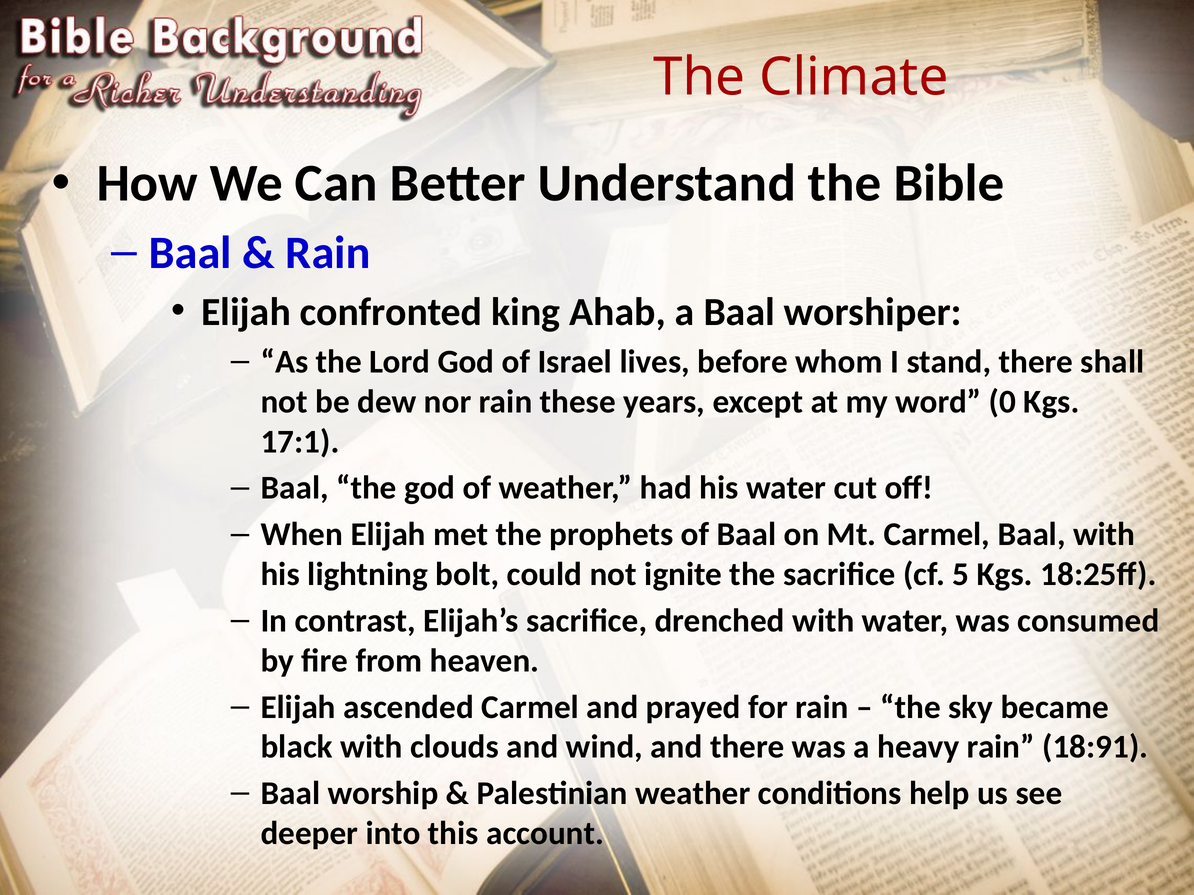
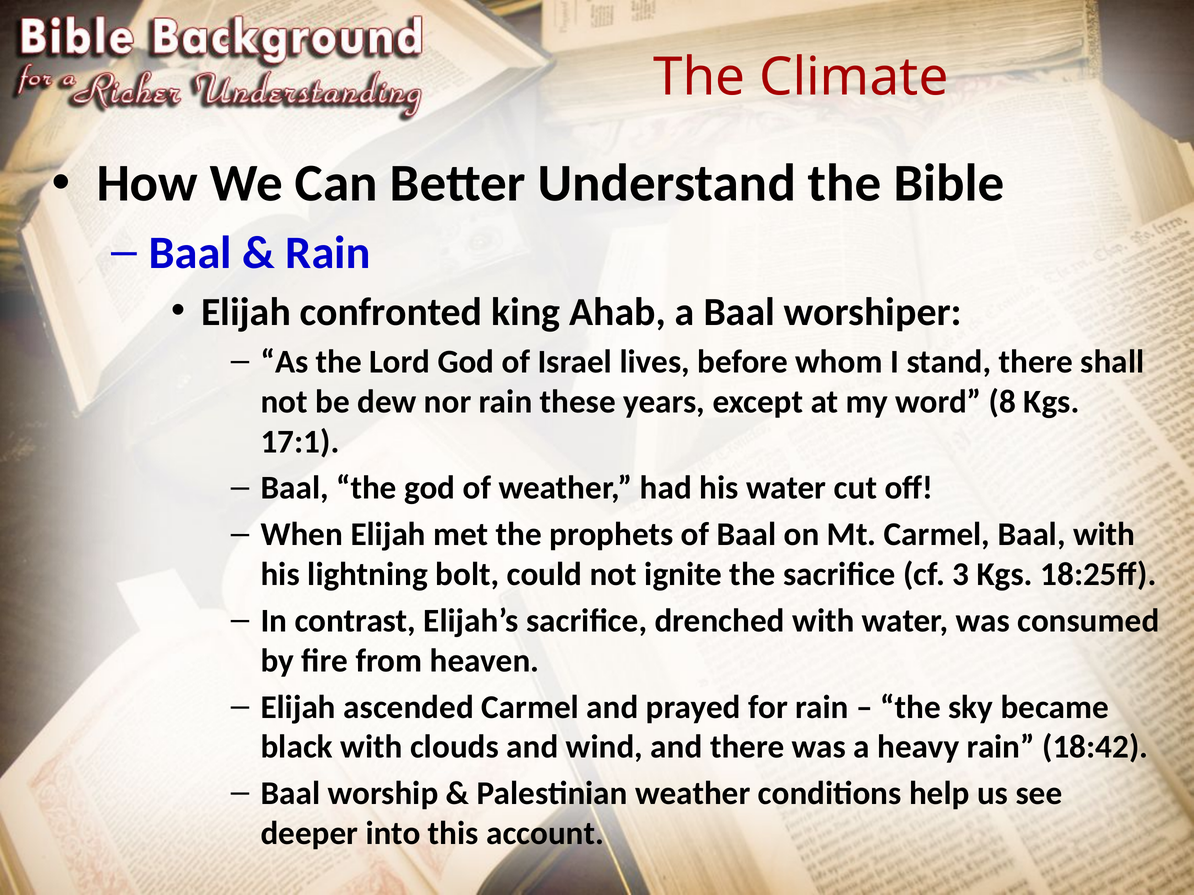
0: 0 -> 8
5: 5 -> 3
18:91: 18:91 -> 18:42
